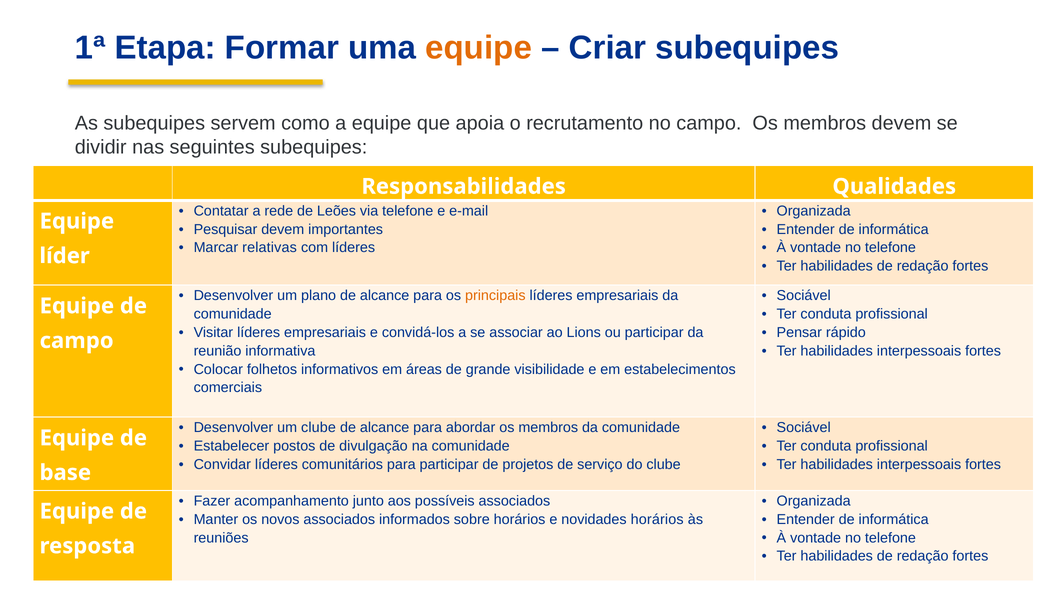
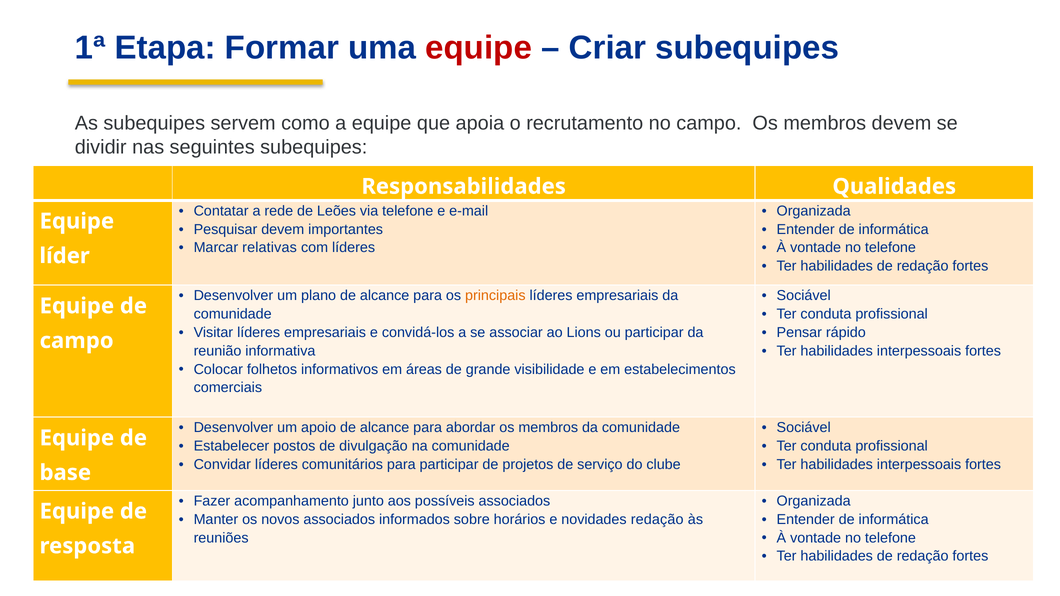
equipe at (479, 48) colour: orange -> red
um clube: clube -> apoio
novidades horários: horários -> redação
